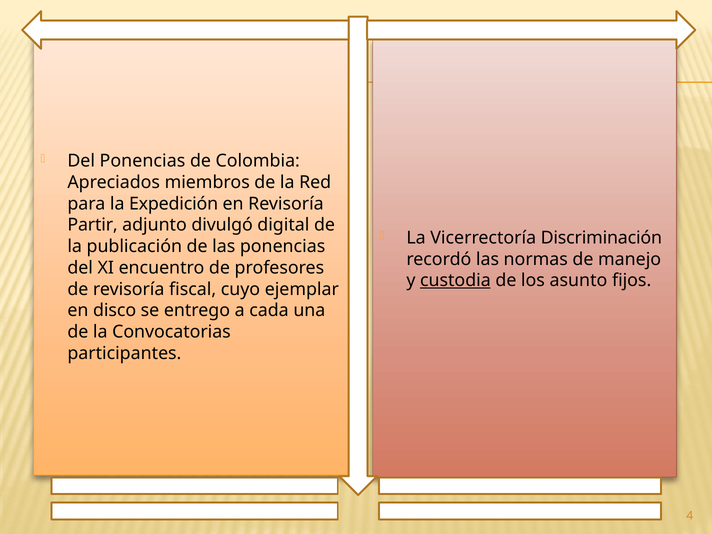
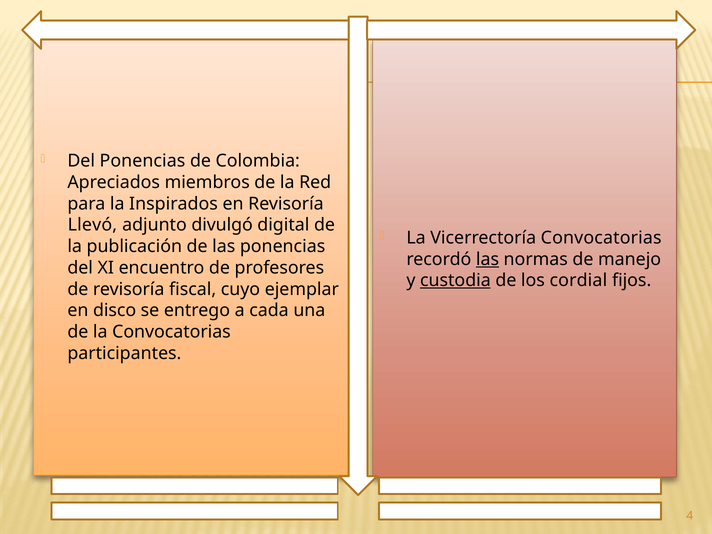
Expedición: Expedición -> Inspirados
Partir: Partir -> Llevó
Vicerrectoría Discriminación: Discriminación -> Convocatorias
las at (488, 259) underline: none -> present
asunto: asunto -> cordial
